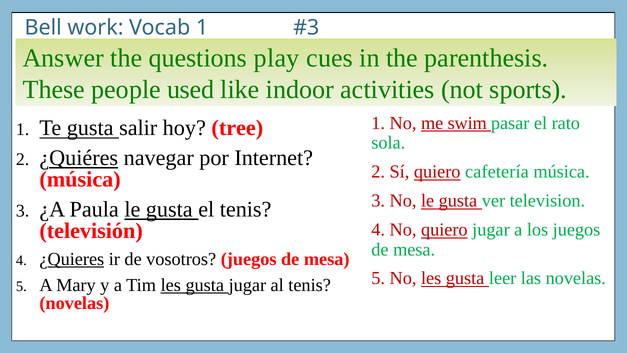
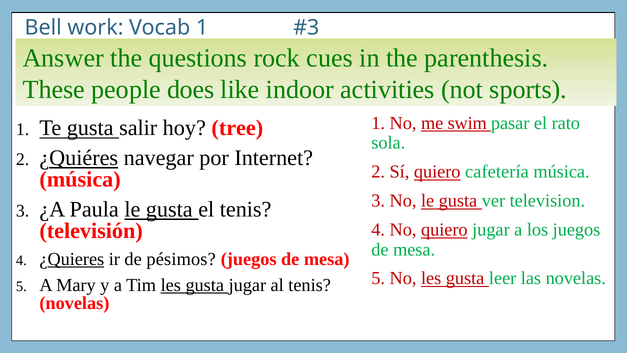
play: play -> rock
used: used -> does
vosotros: vosotros -> pésimos
